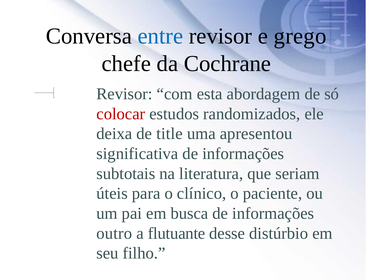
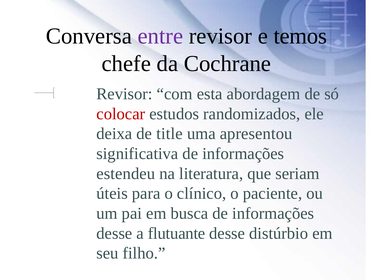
entre colour: blue -> purple
grego: grego -> temos
subtotais: subtotais -> estendeu
outro at (114, 233): outro -> desse
